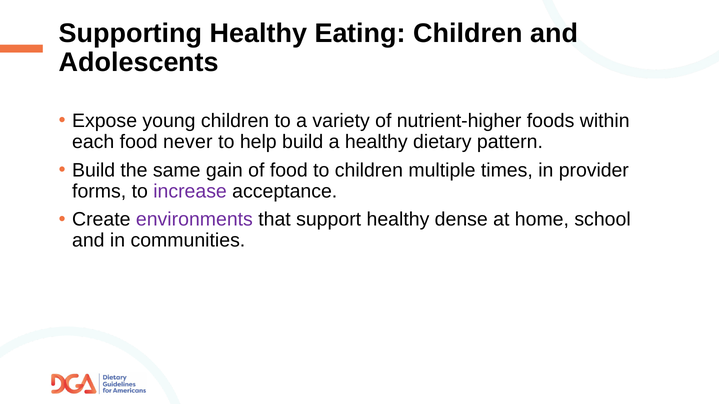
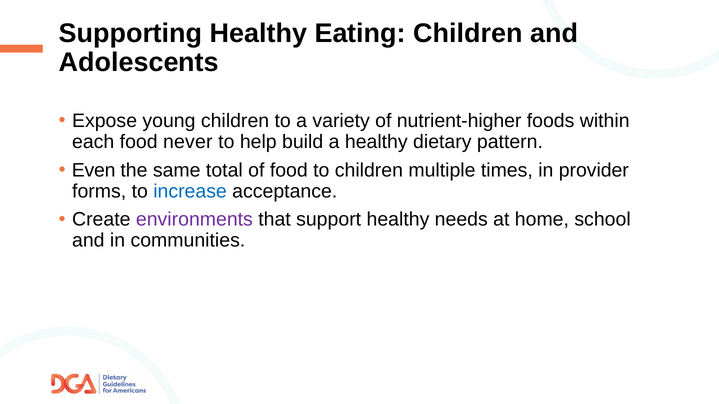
Build at (94, 170): Build -> Even
gain: gain -> total
increase colour: purple -> blue
dense: dense -> needs
